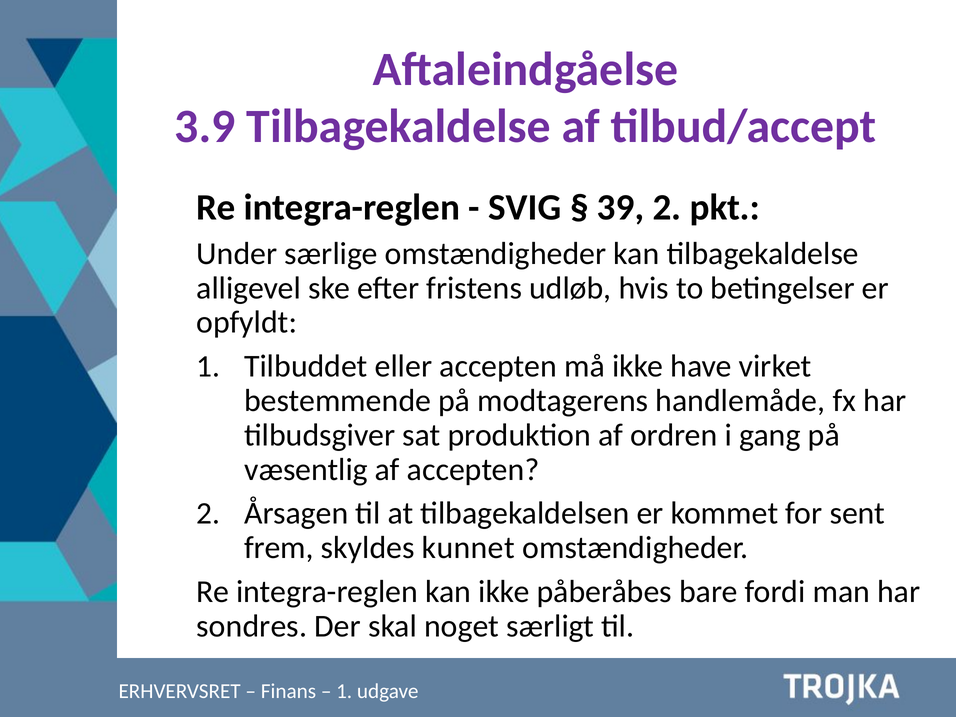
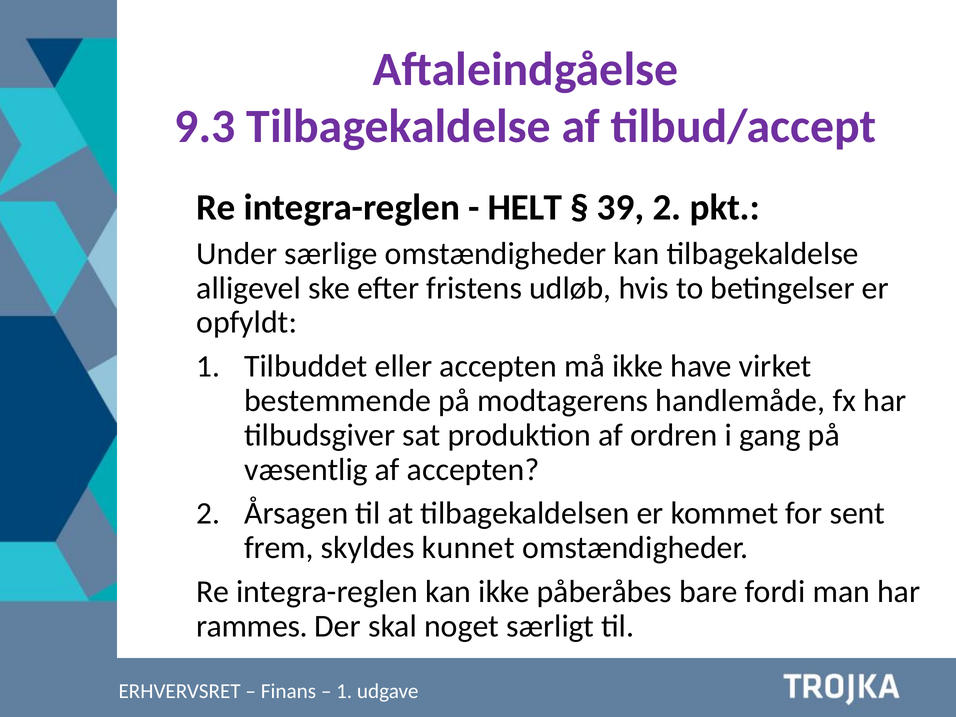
3.9: 3.9 -> 9.3
SVIG: SVIG -> HELT
sondres: sondres -> rammes
